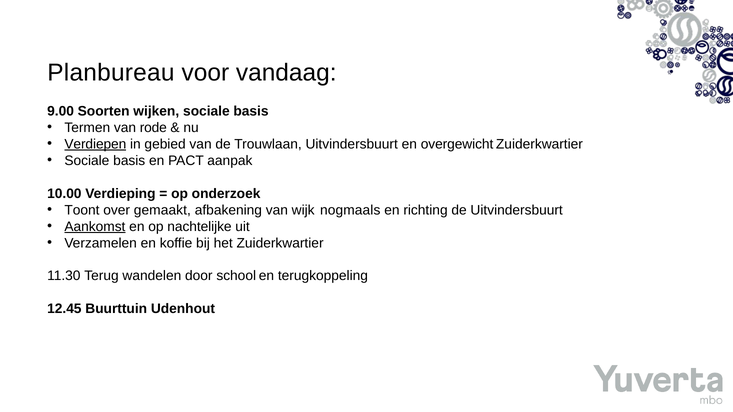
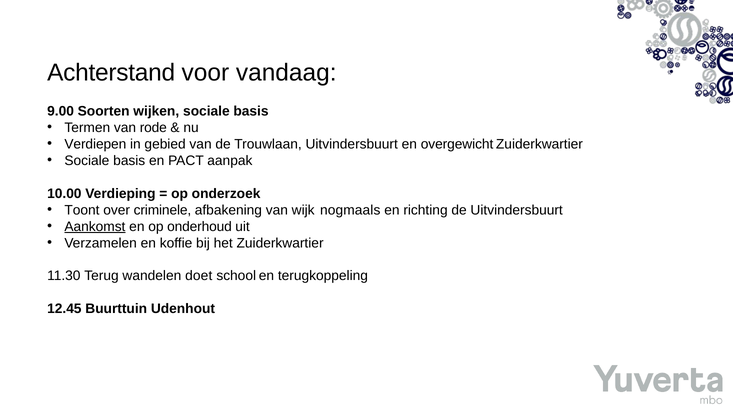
Planbureau: Planbureau -> Achterstand
Verdiepen underline: present -> none
gemaakt: gemaakt -> criminele
nachtelijke: nachtelijke -> onderhoud
door: door -> doet
